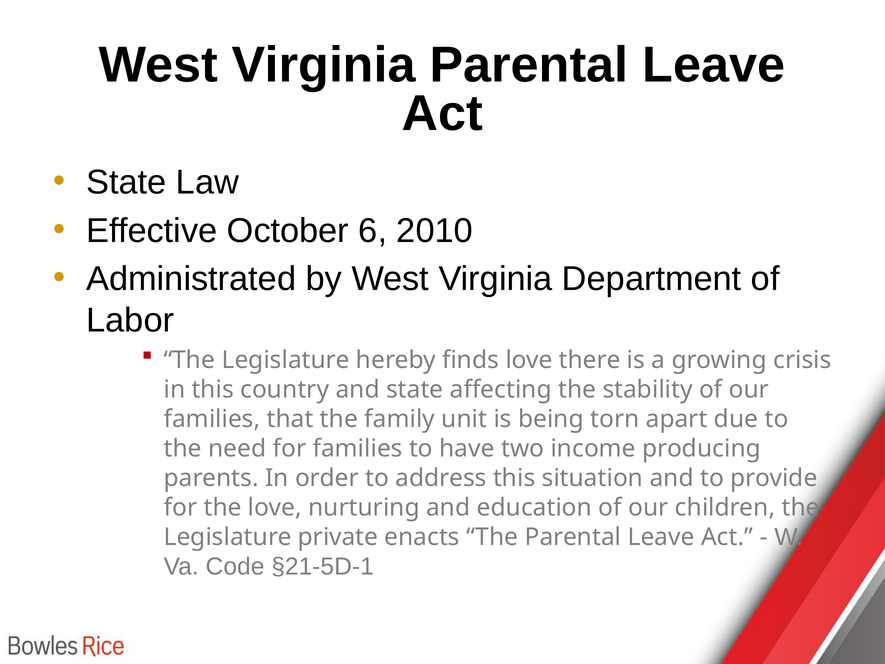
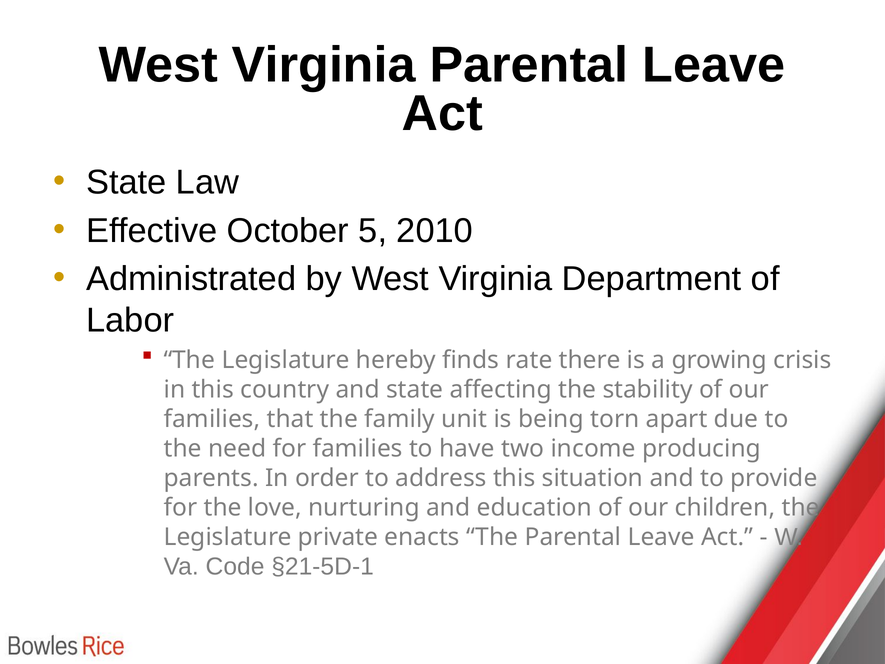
6: 6 -> 5
finds love: love -> rate
